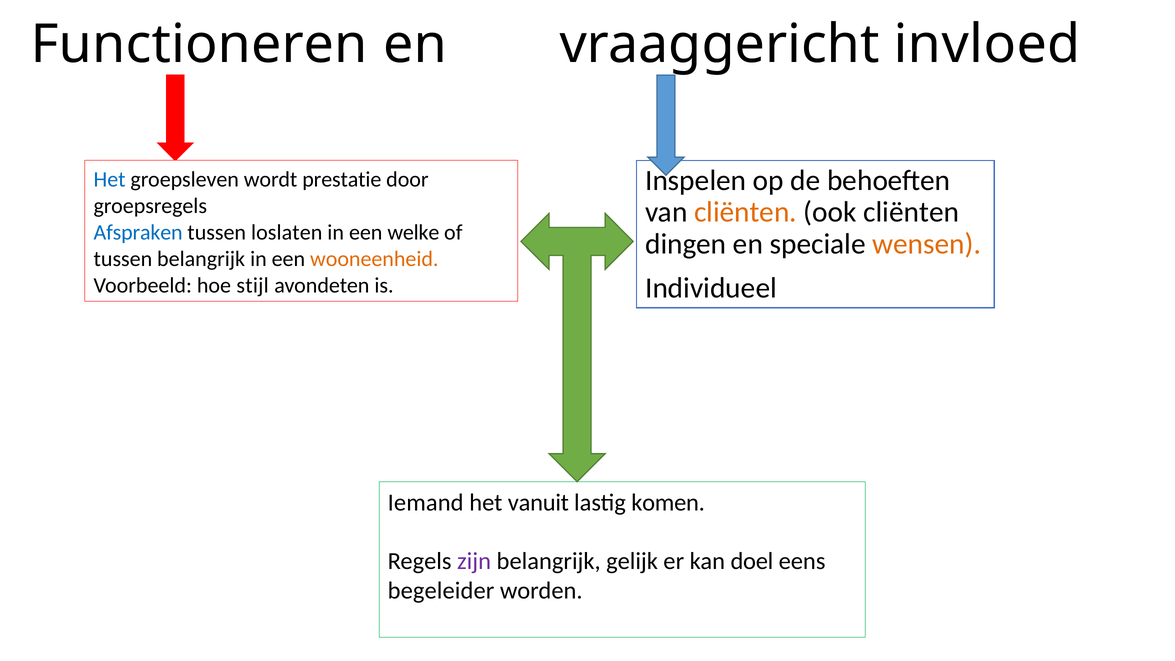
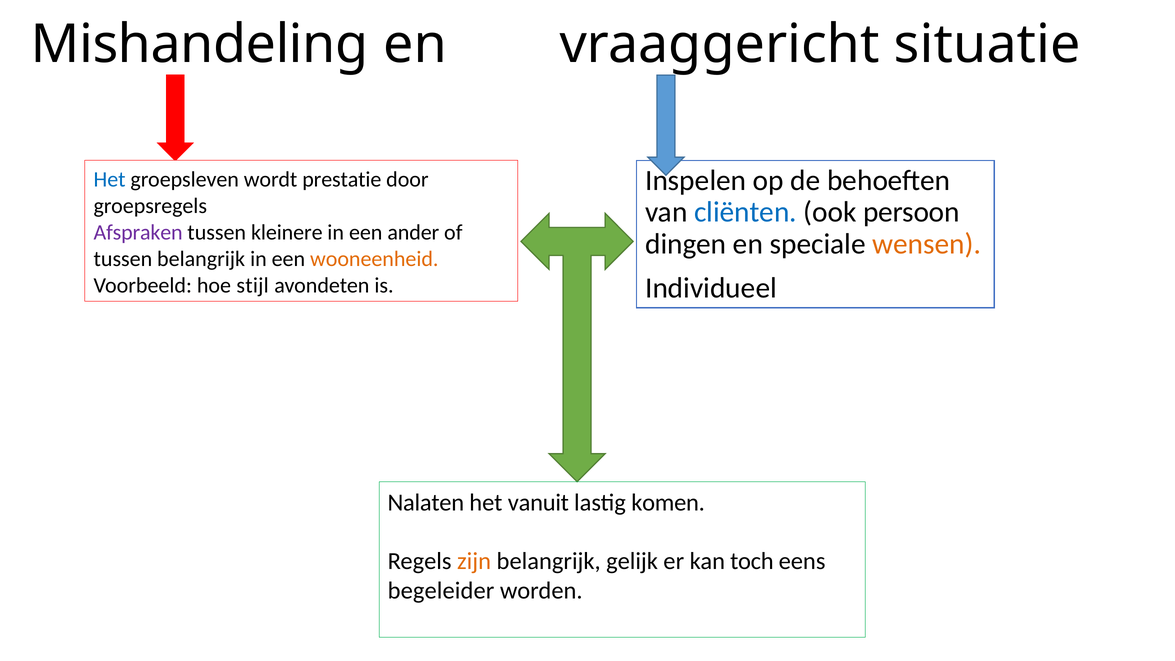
Functioneren: Functioneren -> Mishandeling
invloed: invloed -> situatie
cliënten at (745, 212) colour: orange -> blue
ook cliënten: cliënten -> persoon
Afspraken colour: blue -> purple
loslaten: loslaten -> kleinere
welke: welke -> ander
Iemand: Iemand -> Nalaten
zijn colour: purple -> orange
doel: doel -> toch
